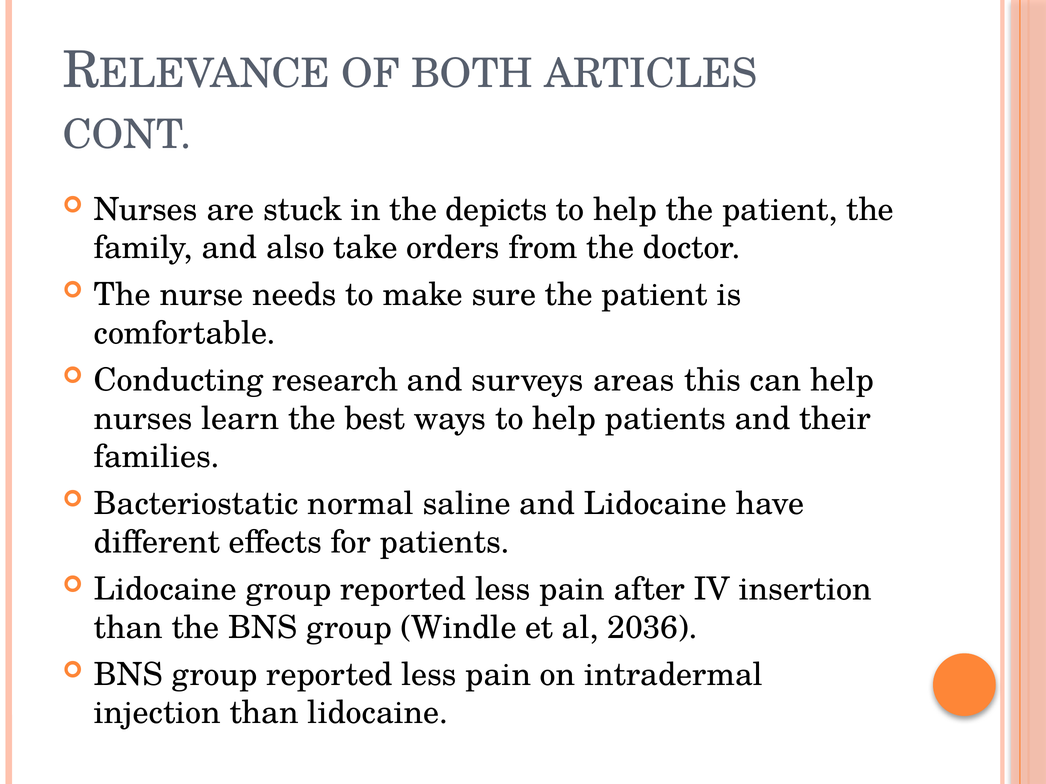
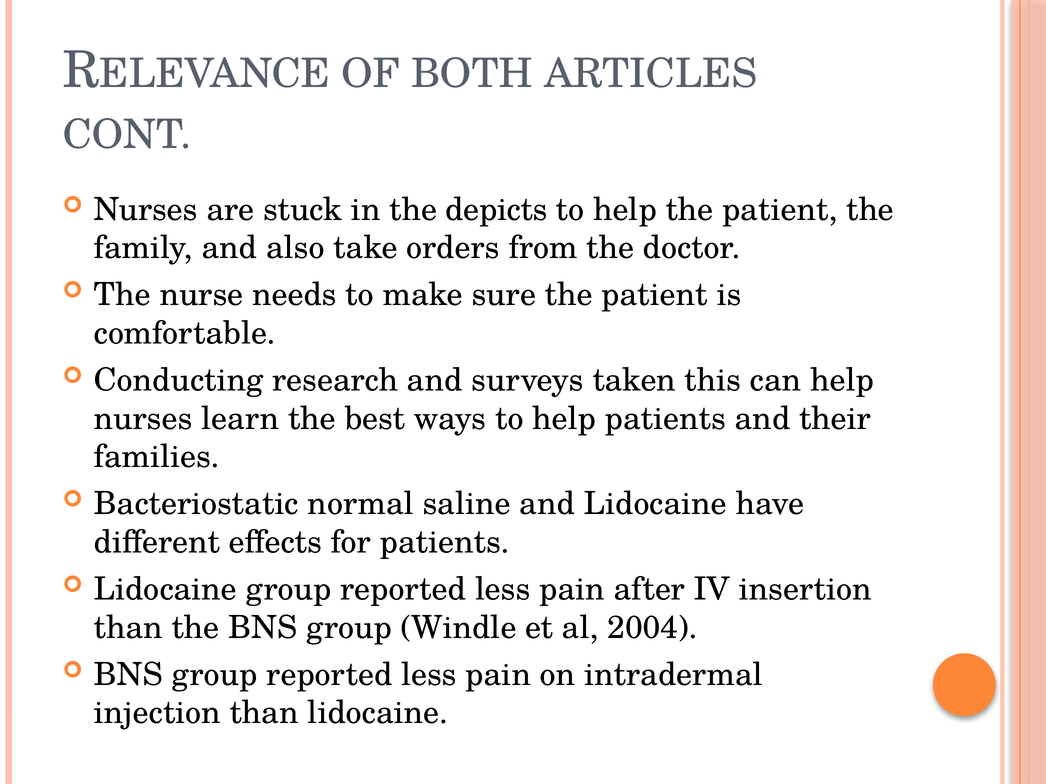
areas: areas -> taken
2036: 2036 -> 2004
